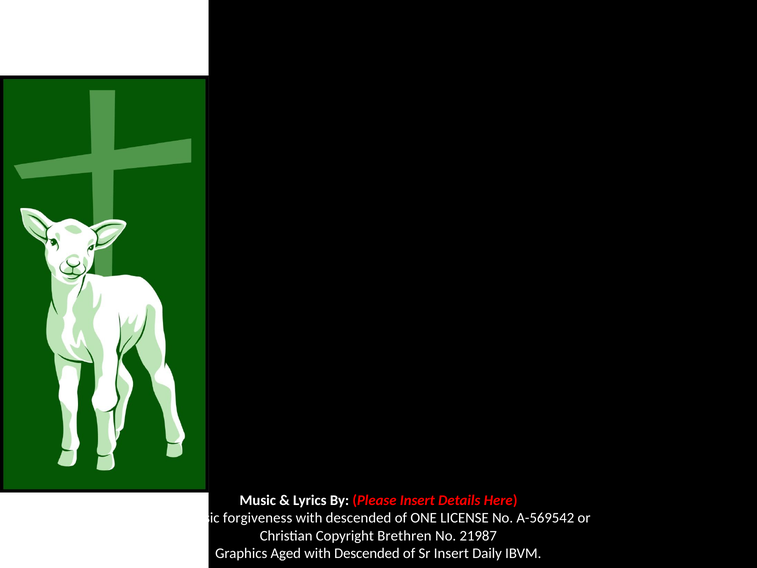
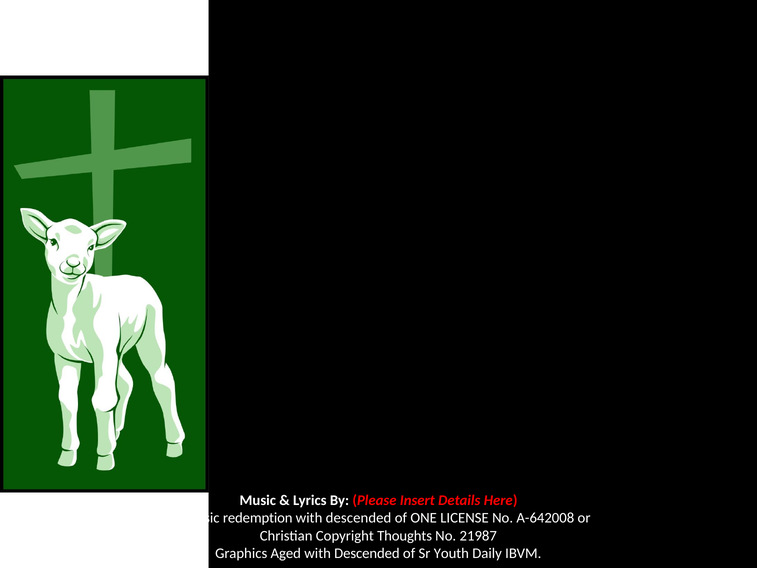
forgiveness: forgiveness -> redemption
A-569542: A-569542 -> A-642008
Brethren: Brethren -> Thoughts
Sr Insert: Insert -> Youth
